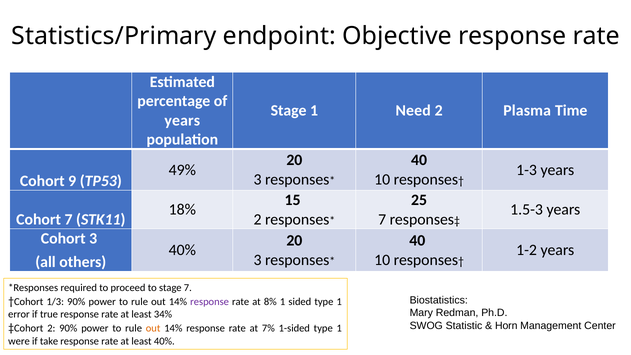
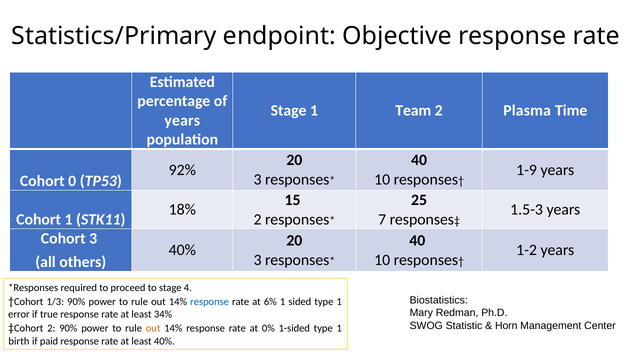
Need: Need -> Team
49%: 49% -> 92%
1-3: 1-3 -> 1-9
9: 9 -> 0
Cohort 7: 7 -> 1
stage 7: 7 -> 4
response at (210, 302) colour: purple -> blue
8%: 8% -> 6%
7%: 7% -> 0%
were: were -> birth
take: take -> paid
